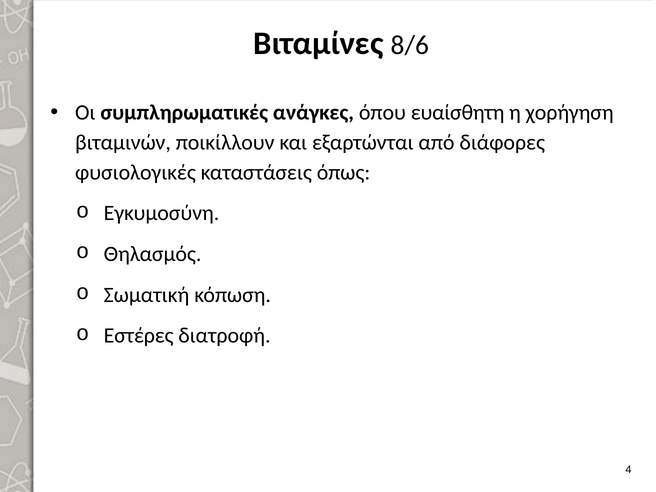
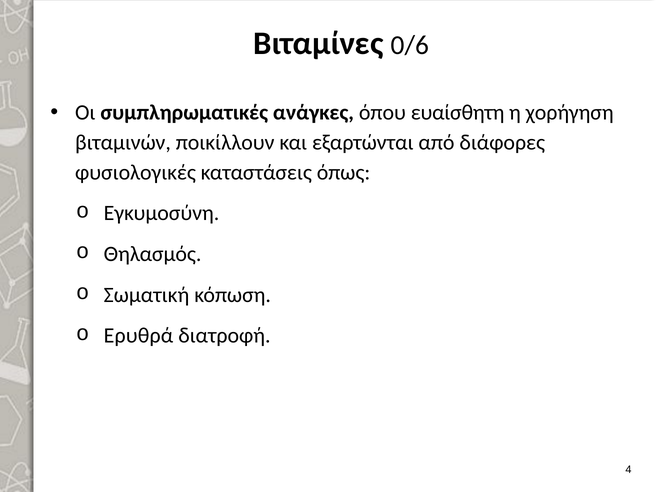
8/6: 8/6 -> 0/6
Εστέρες: Εστέρες -> Ερυθρά
